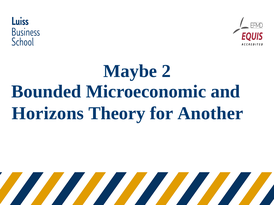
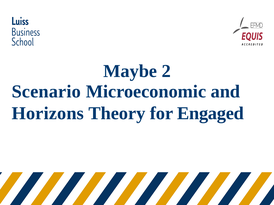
Bounded: Bounded -> Scenario
Another: Another -> Engaged
